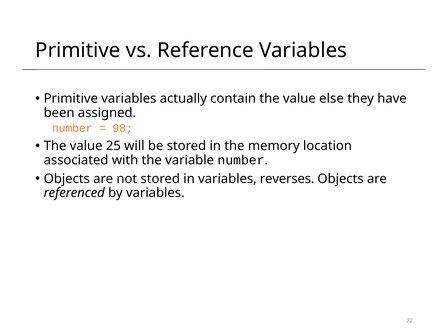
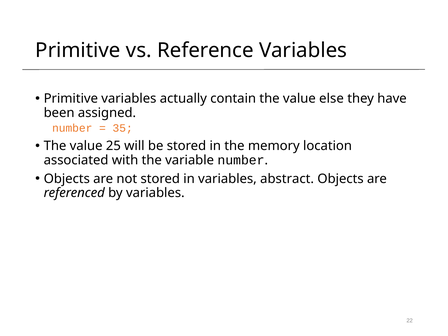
98: 98 -> 35
reverses: reverses -> abstract
